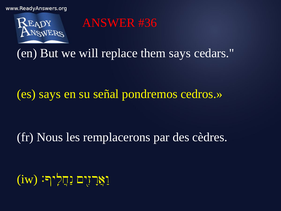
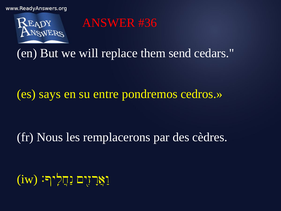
them says: says -> send
señal: señal -> entre
